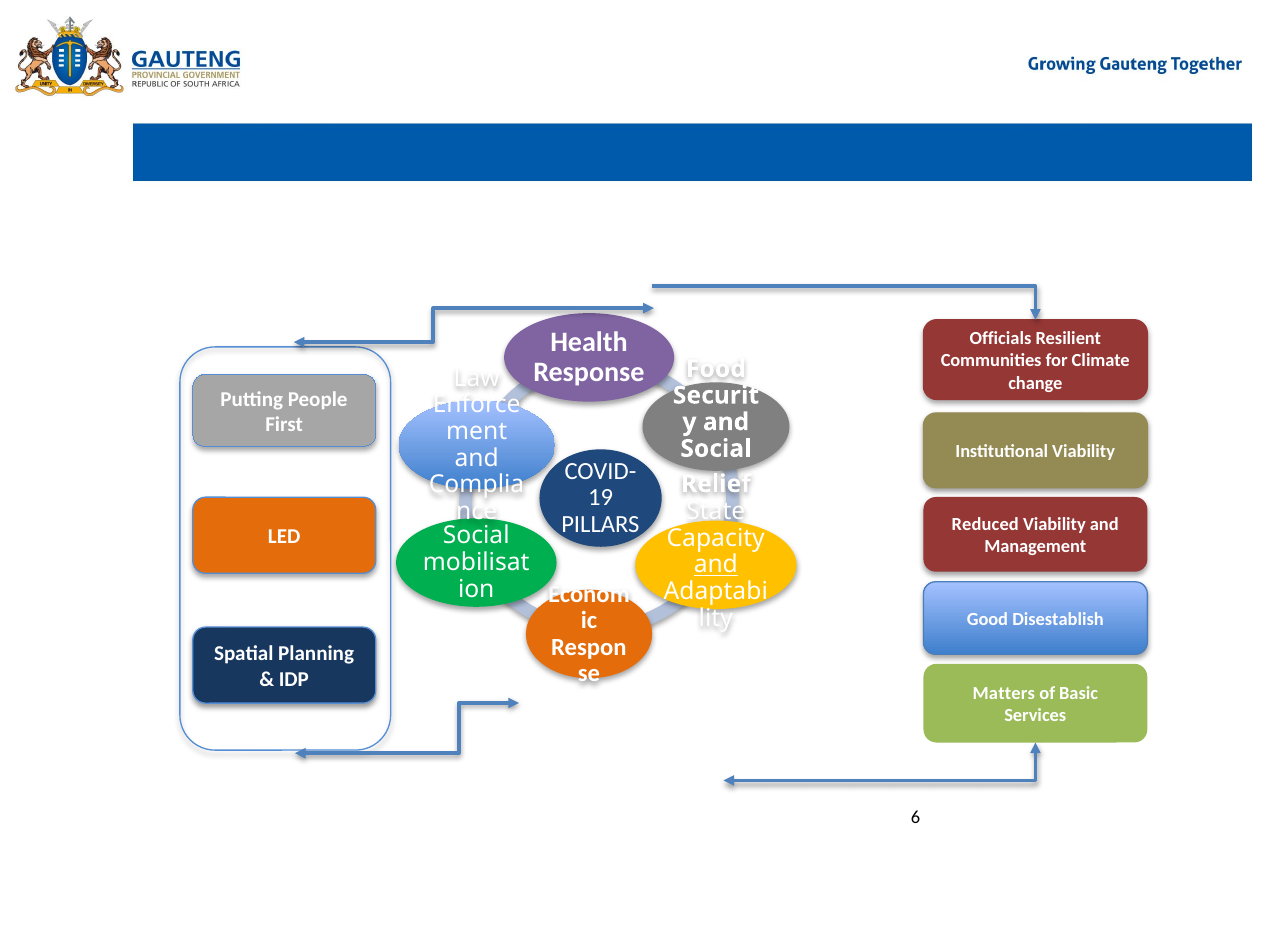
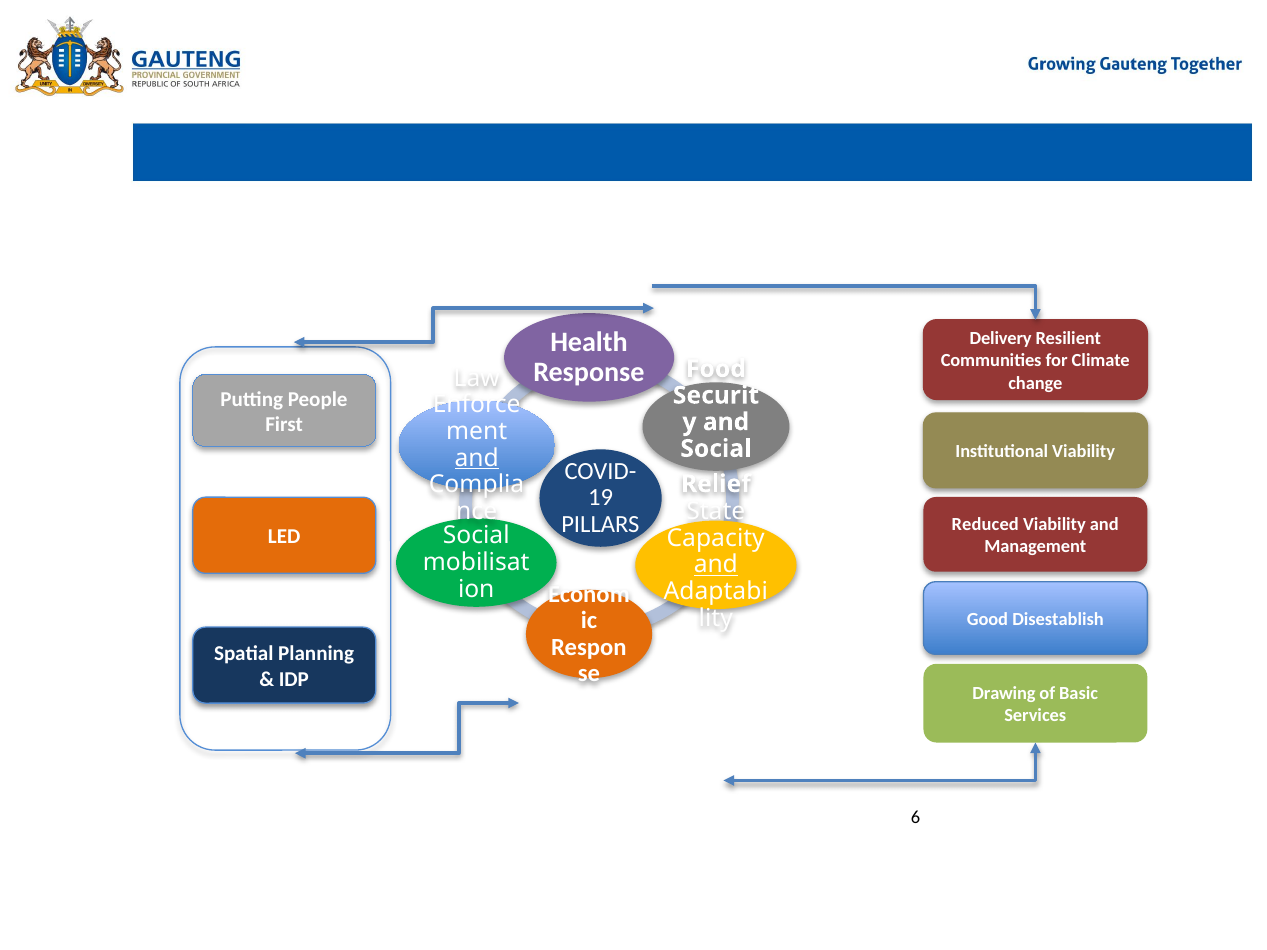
Officials: Officials -> Delivery
and at (477, 458) underline: none -> present
Matters: Matters -> Drawing
